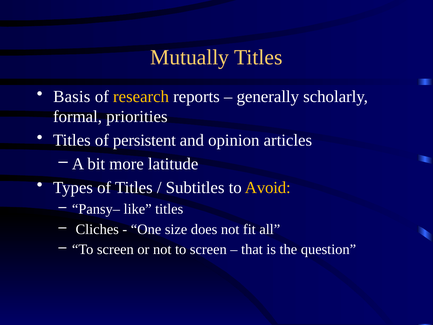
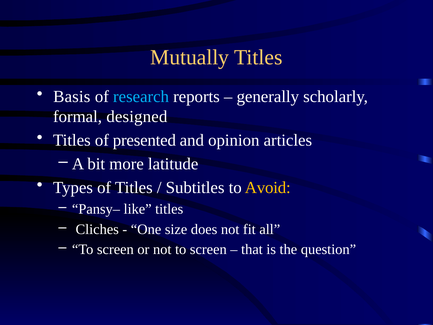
research colour: yellow -> light blue
priorities: priorities -> designed
persistent: persistent -> presented
